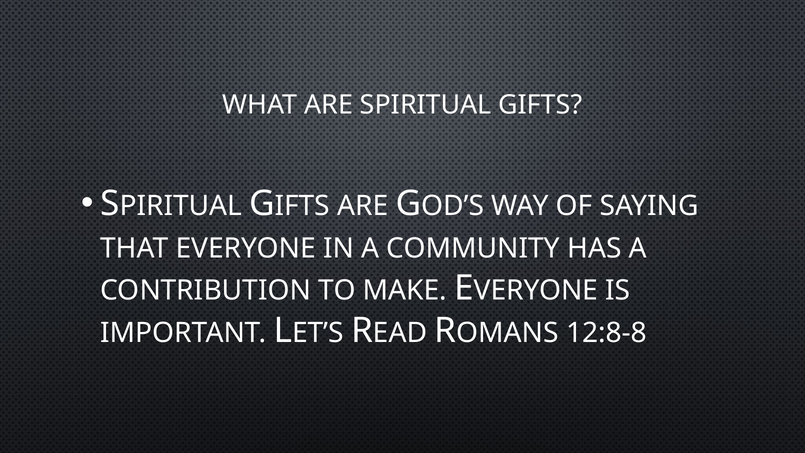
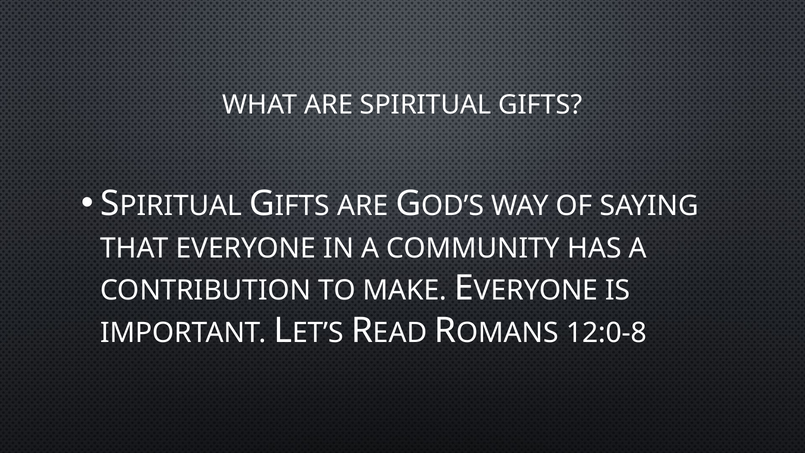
12:8-8: 12:8-8 -> 12:0-8
